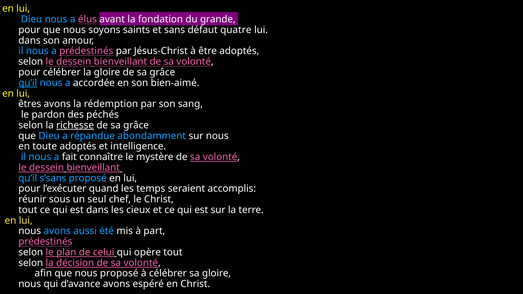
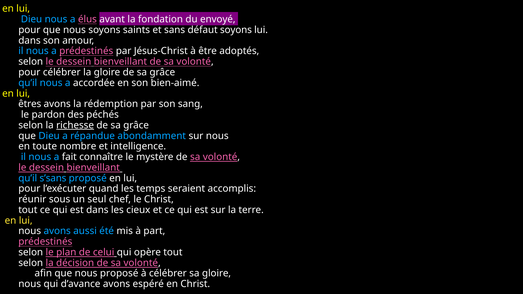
grande: grande -> envoyé
défaut quatre: quatre -> soyons
qu’il at (28, 83) underline: present -> none
toute adoptés: adoptés -> nombre
